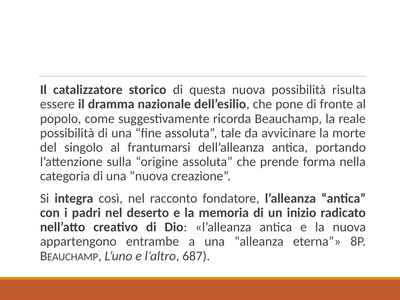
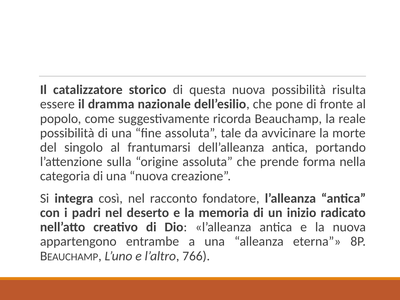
687: 687 -> 766
